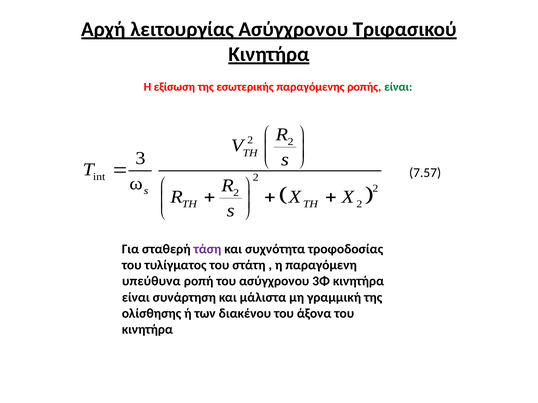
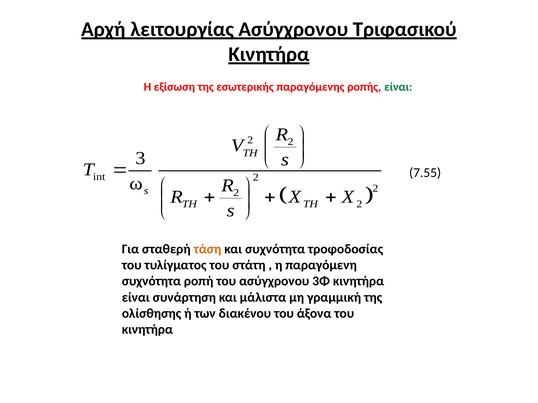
7.57: 7.57 -> 7.55
τάση colour: purple -> orange
υπεύθυνα at (151, 282): υπεύθυνα -> συχνότητα
